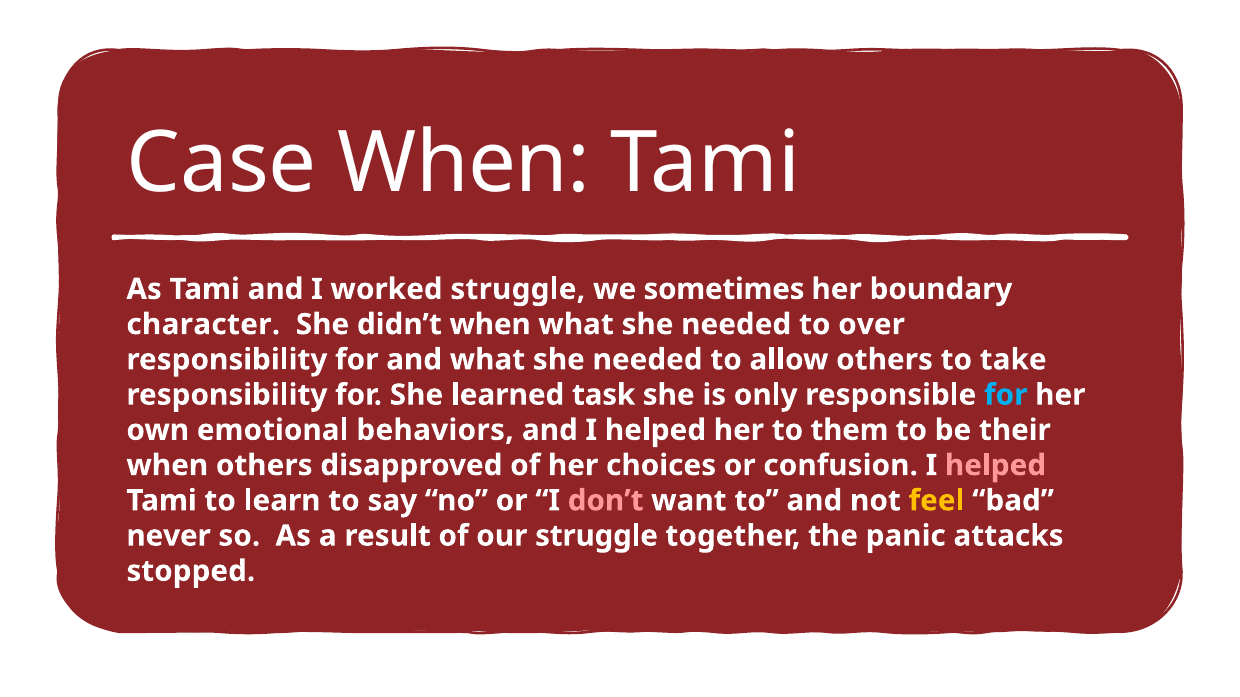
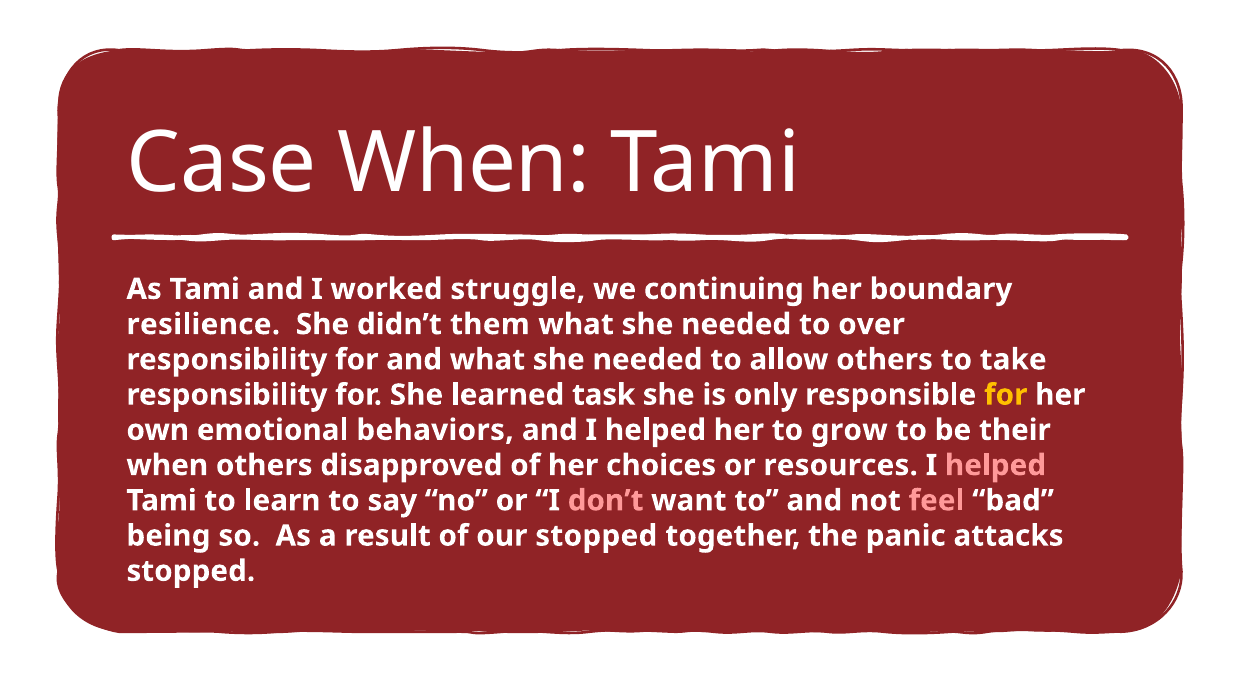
sometimes: sometimes -> continuing
character: character -> resilience
didn’t when: when -> them
for at (1006, 395) colour: light blue -> yellow
them: them -> grow
confusion: confusion -> resources
feel colour: yellow -> pink
never: never -> being
our struggle: struggle -> stopped
